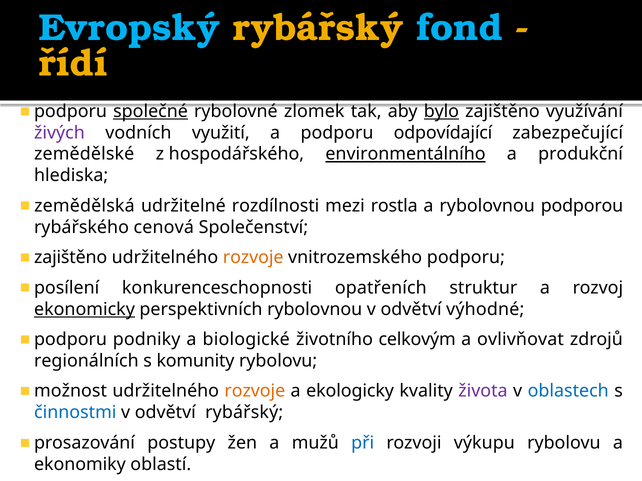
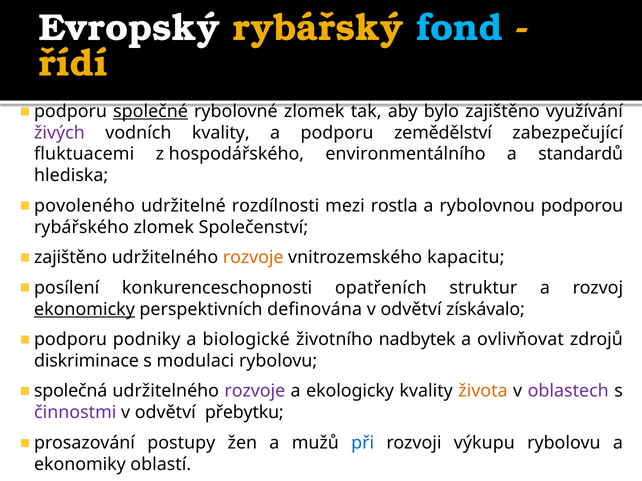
Evropský colour: light blue -> white
bylo underline: present -> none
vodních využití: využití -> kvality
odpovídající: odpovídající -> zemědělství
zemědělské: zemědělské -> fluktuacemi
environmentálního underline: present -> none
produkční: produkční -> standardů
zemědělská: zemědělská -> povoleného
rybářského cenová: cenová -> zlomek
vnitrozemského podporu: podporu -> kapacitu
perspektivních rybolovnou: rybolovnou -> definována
výhodné: výhodné -> získávalo
celkovým: celkovým -> nadbytek
regionálních: regionálních -> diskriminace
komunity: komunity -> modulaci
možnost: možnost -> společná
rozvoje at (255, 392) colour: orange -> purple
života colour: purple -> orange
oblastech colour: blue -> purple
činnostmi colour: blue -> purple
odvětví rybářský: rybářský -> přebytku
